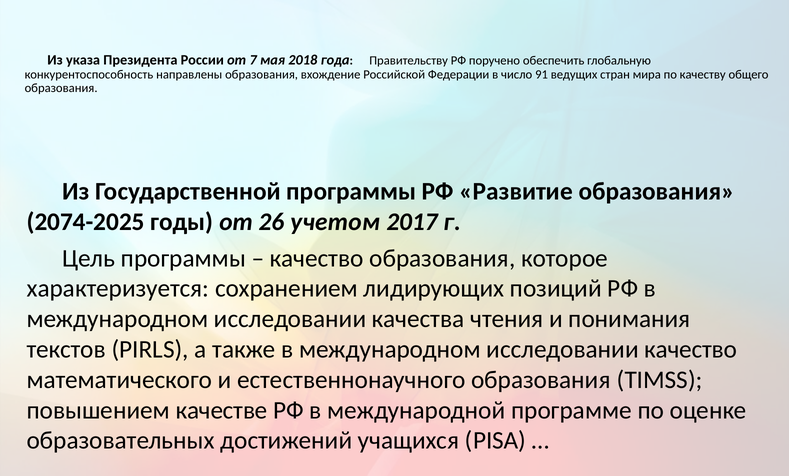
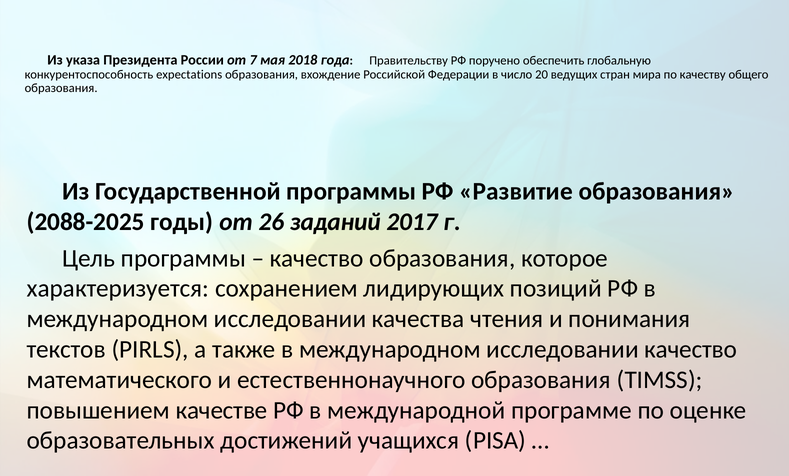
направлены: направлены -> expectations
91: 91 -> 20
2074-2025: 2074-2025 -> 2088-2025
учетом: учетом -> заданий
